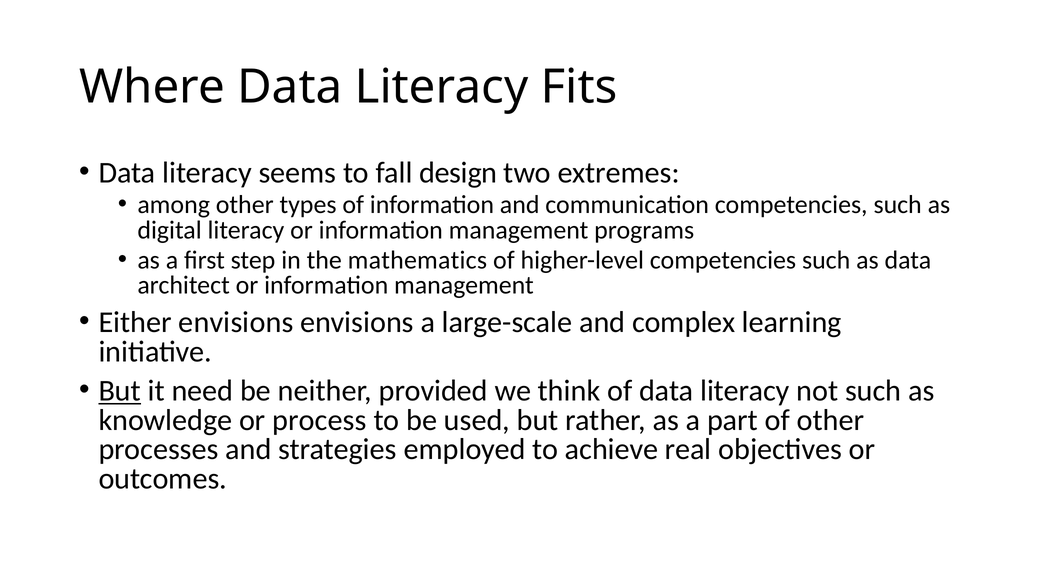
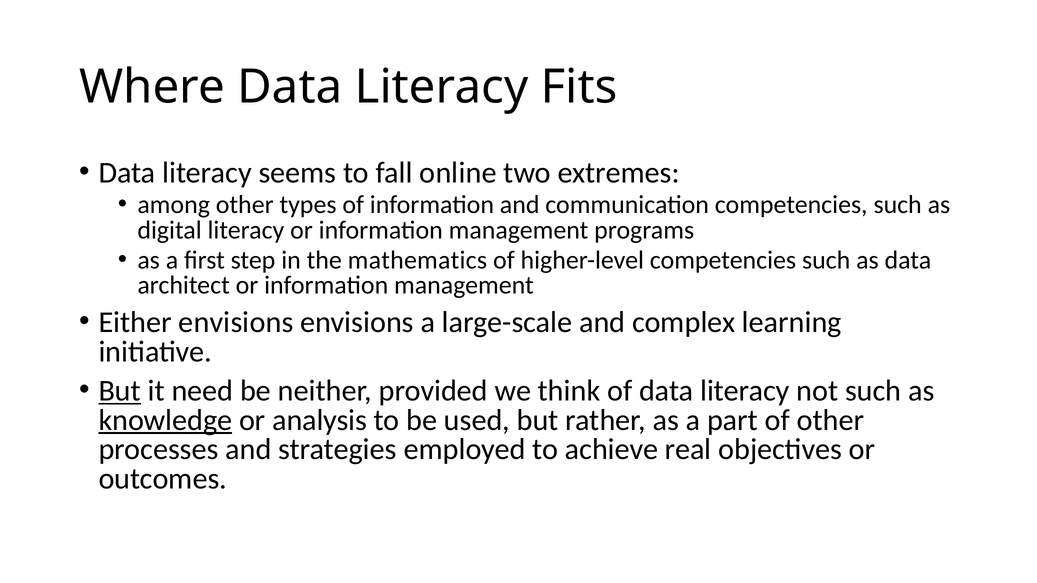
design: design -> online
knowledge underline: none -> present
process: process -> analysis
